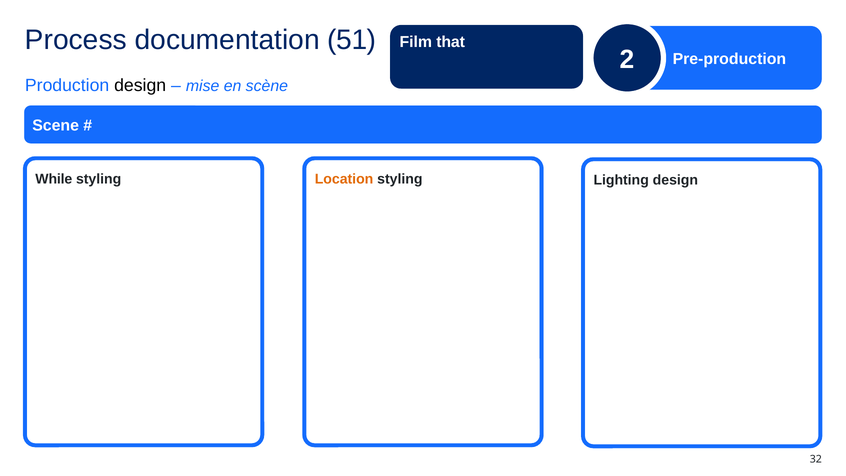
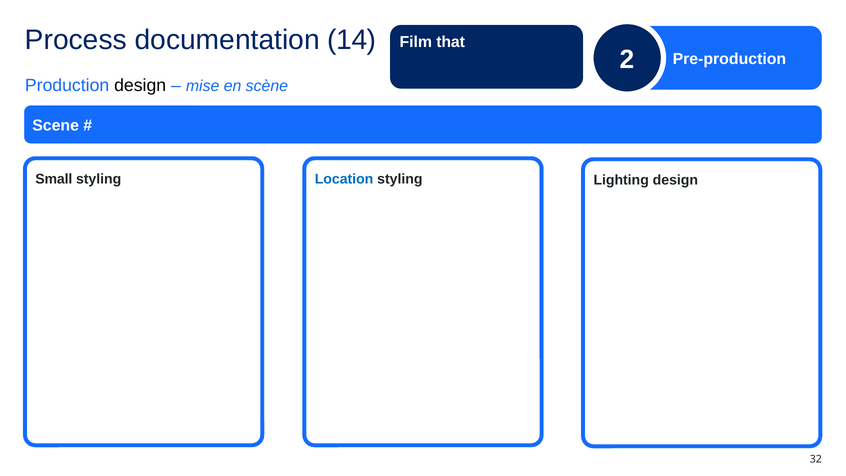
51: 51 -> 14
While: While -> Small
Location colour: orange -> blue
